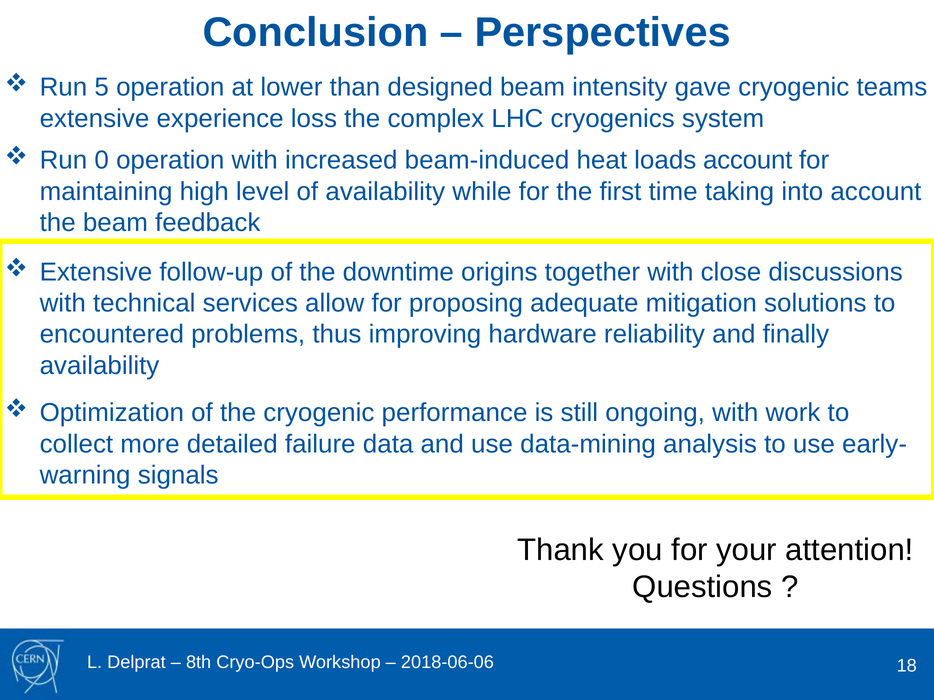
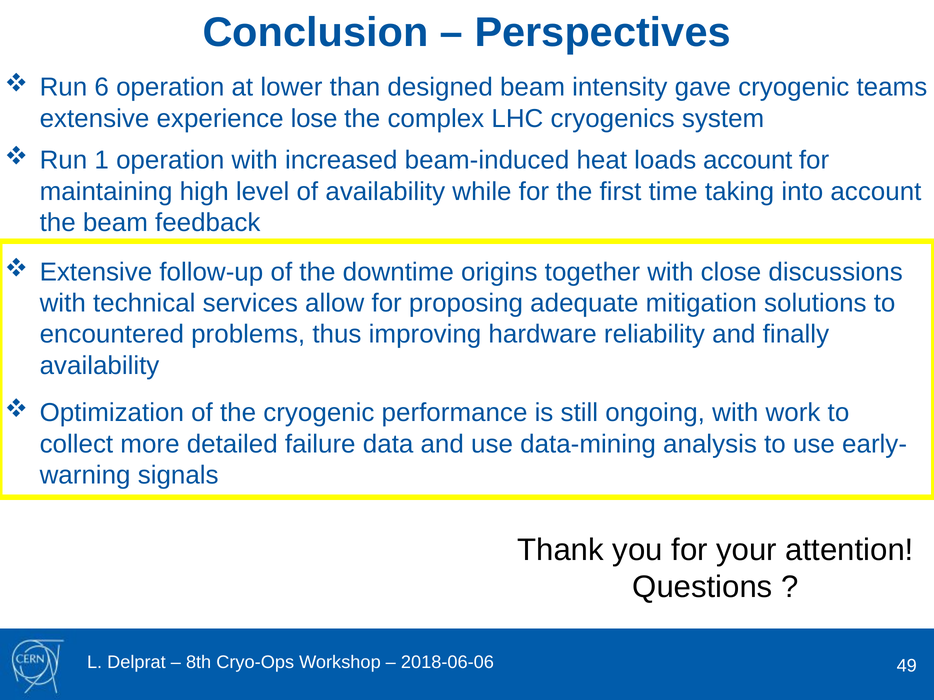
5: 5 -> 6
loss: loss -> lose
0: 0 -> 1
18: 18 -> 49
